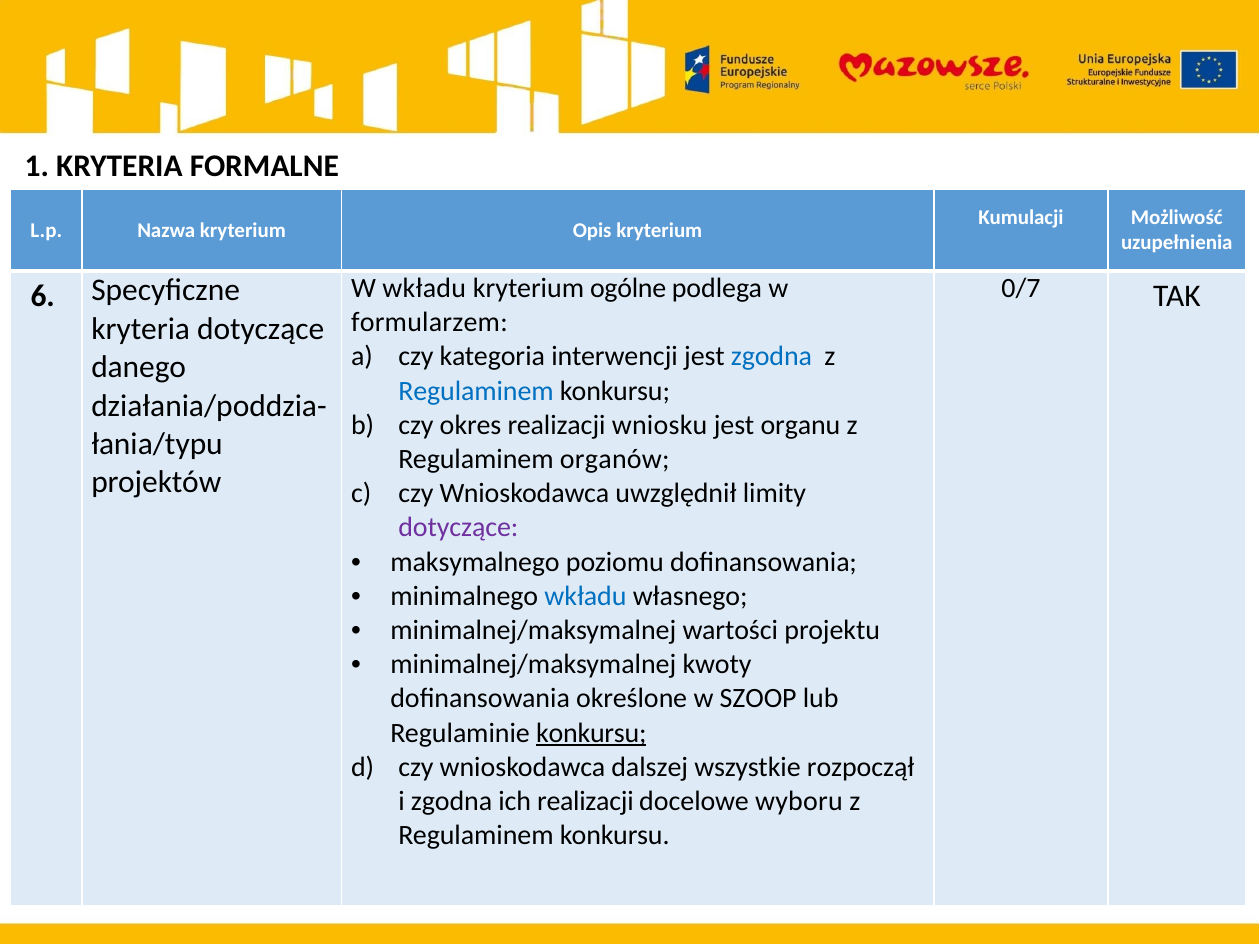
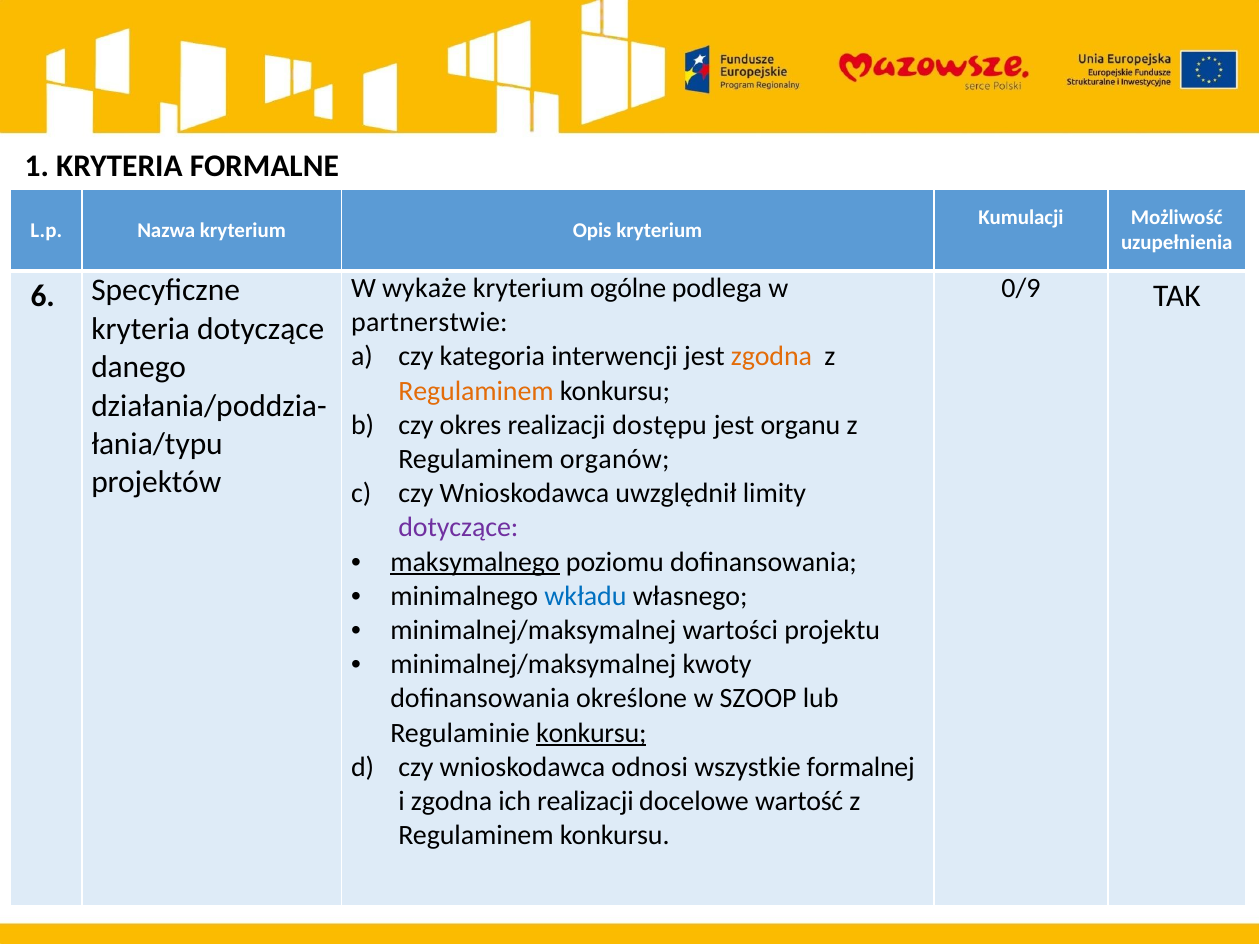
W wkładu: wkładu -> wykaże
0/7: 0/7 -> 0/9
formularzem: formularzem -> partnerstwie
zgodna at (771, 357) colour: blue -> orange
Regulaminem at (476, 391) colour: blue -> orange
wniosku: wniosku -> dostępu
maksymalnego underline: none -> present
dalszej: dalszej -> odnosi
rozpoczął: rozpoczął -> formalnej
wyboru: wyboru -> wartość
